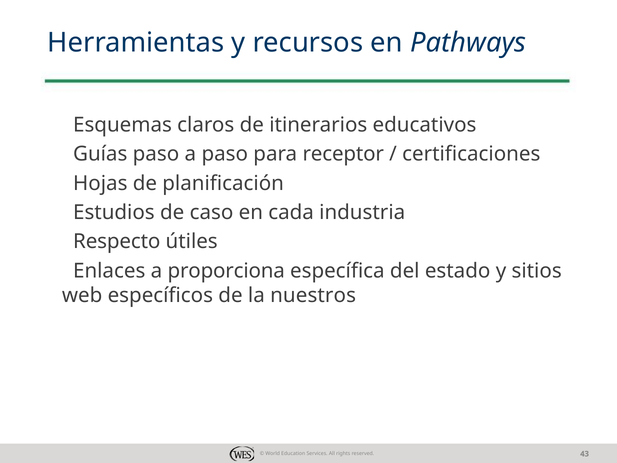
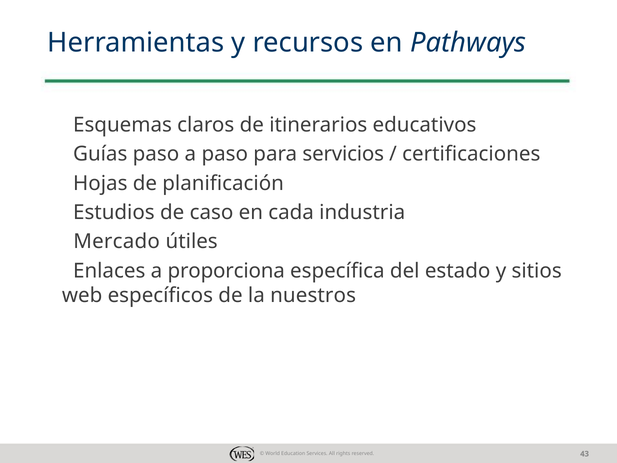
receptor: receptor -> servicios
Respecto: Respecto -> Mercado
